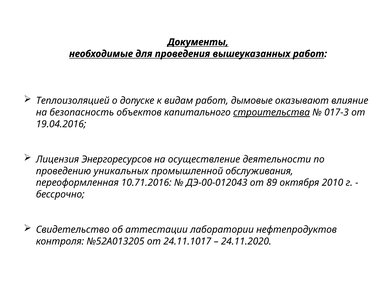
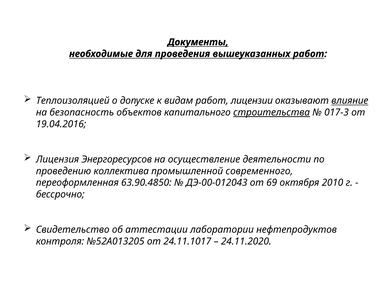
дымовые: дымовые -> лицензии
влияние underline: none -> present
уникальных: уникальных -> коллектива
обслуживания: обслуживания -> современного
10.71.2016: 10.71.2016 -> 63.90.4850
89: 89 -> 69
